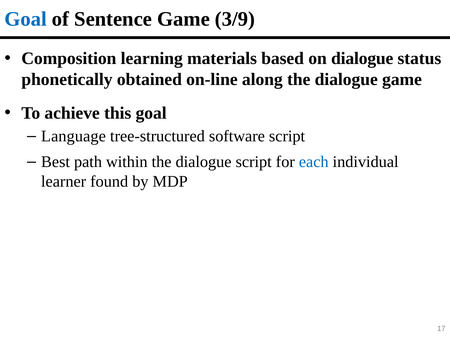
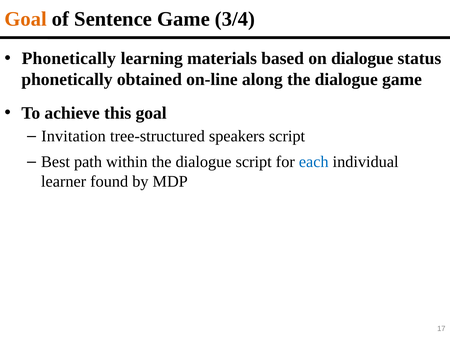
Goal at (26, 19) colour: blue -> orange
3/9: 3/9 -> 3/4
Composition at (69, 59): Composition -> Phonetically
Language: Language -> Invitation
software: software -> speakers
